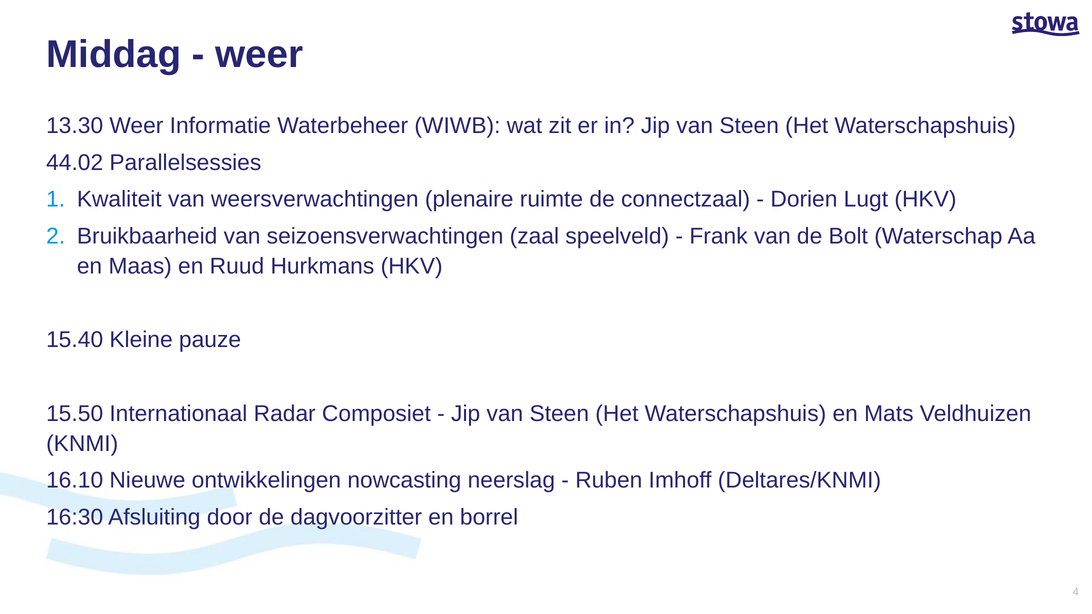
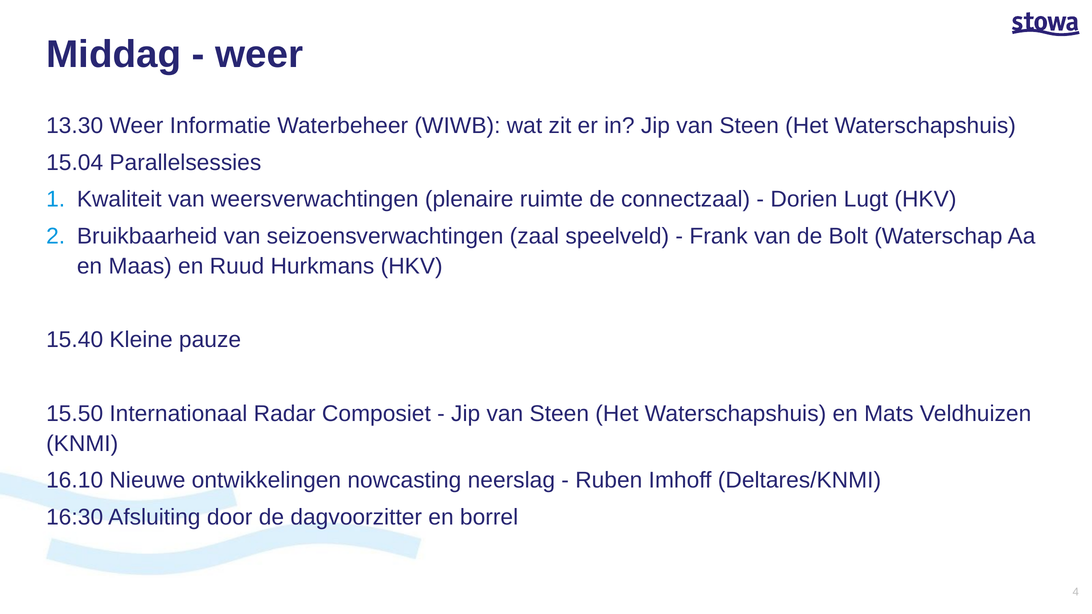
44.02: 44.02 -> 15.04
